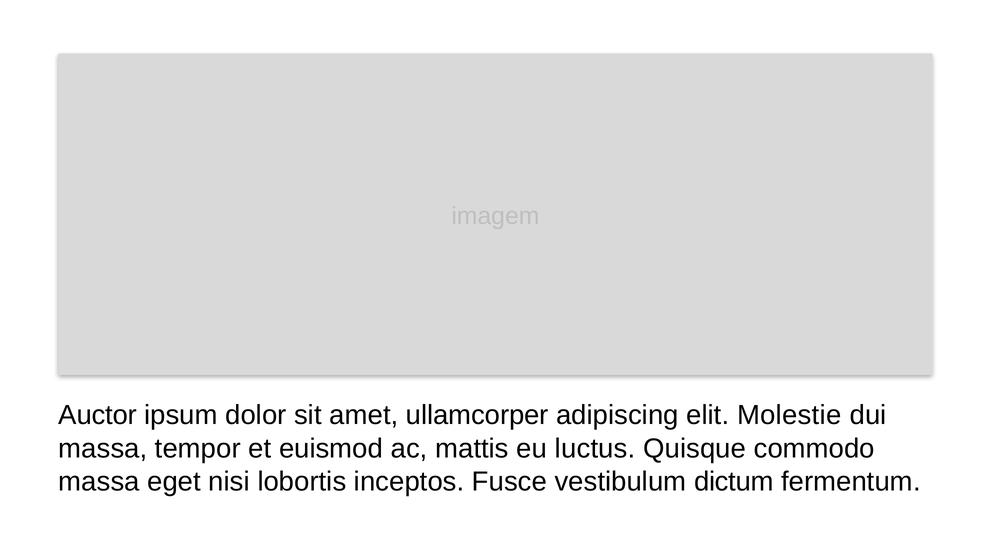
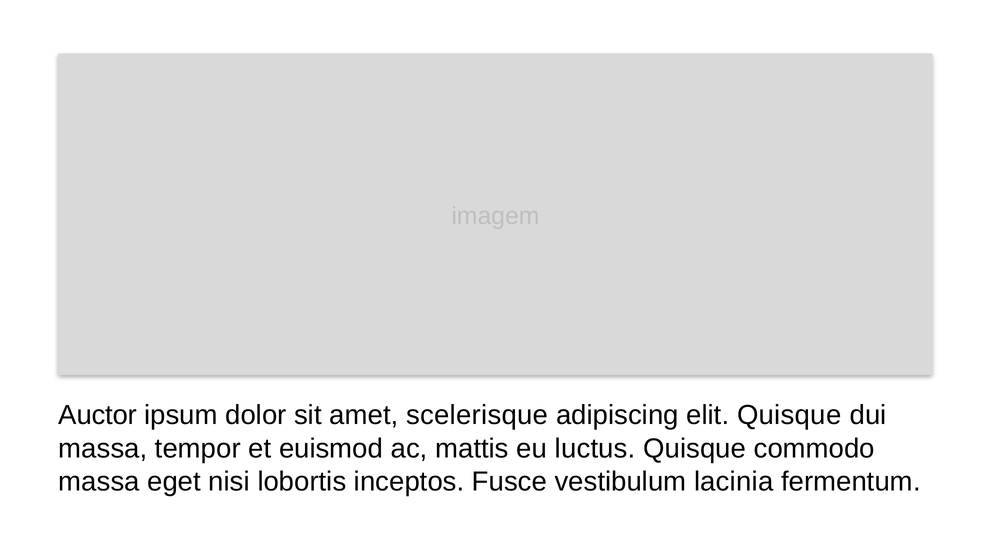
ullamcorper: ullamcorper -> scelerisque
elit Molestie: Molestie -> Quisque
dictum: dictum -> lacinia
